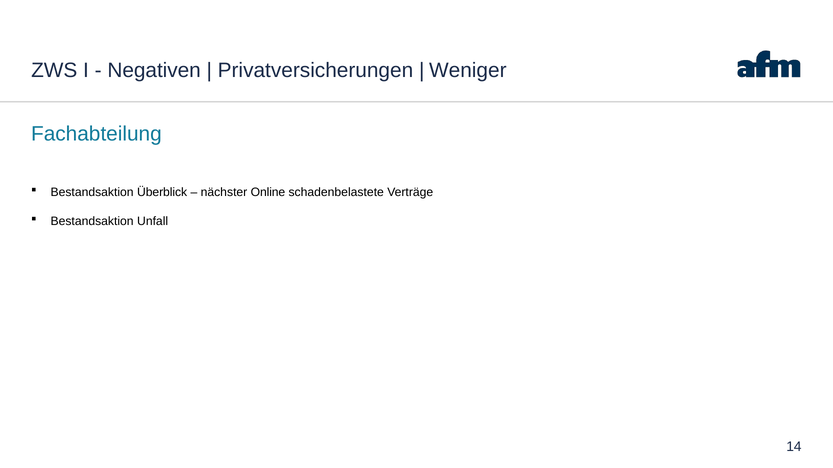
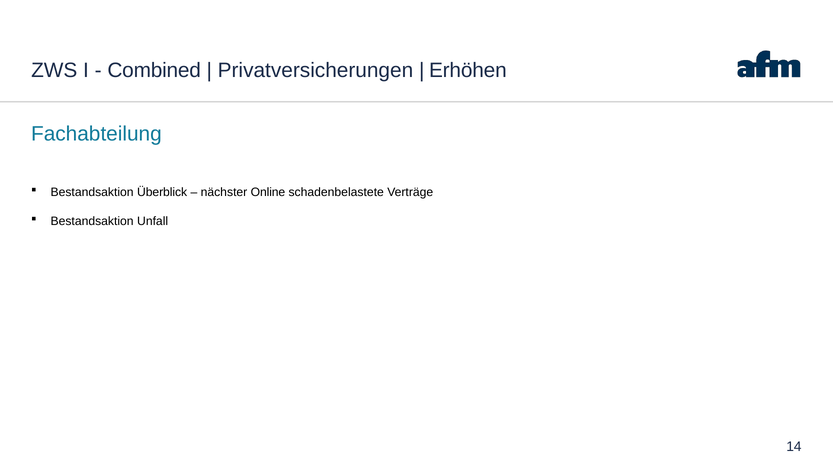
Negativen: Negativen -> Combined
Weniger: Weniger -> Erhöhen
